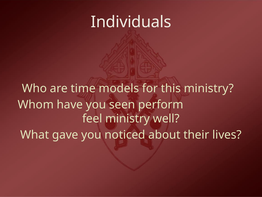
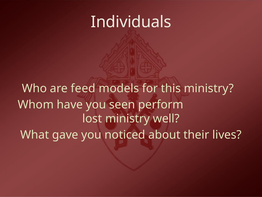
time: time -> feed
feel: feel -> lost
